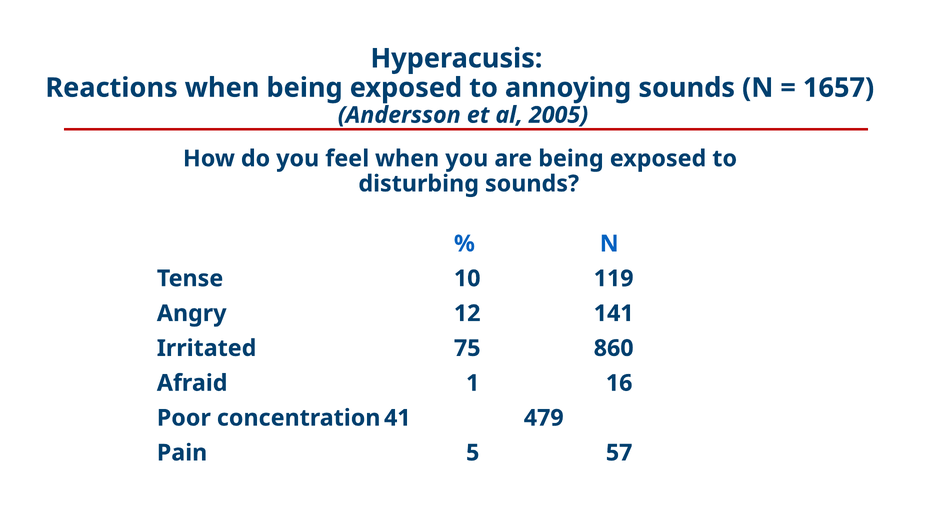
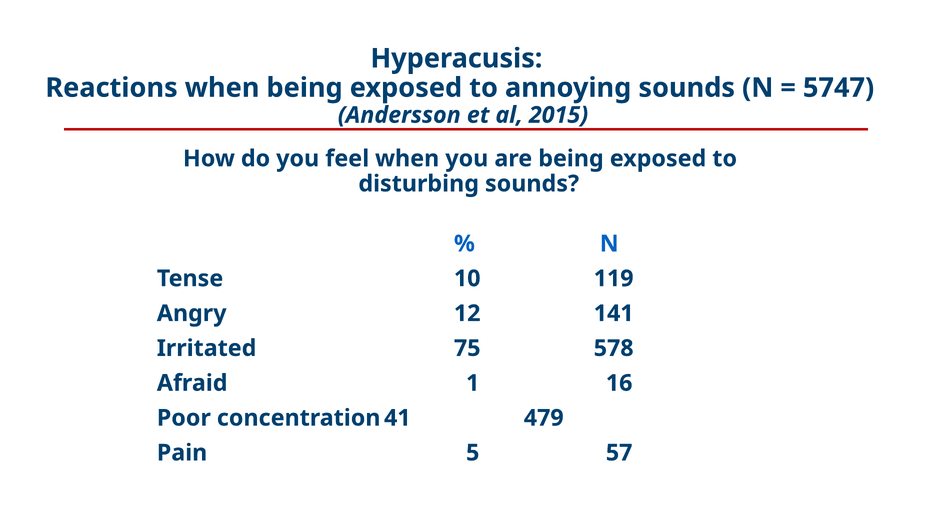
1657: 1657 -> 5747
2005: 2005 -> 2015
860: 860 -> 578
